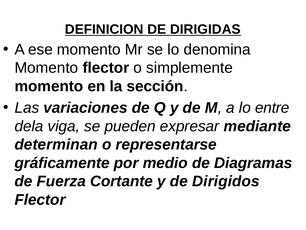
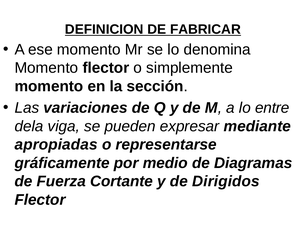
DIRIGIDAS: DIRIGIDAS -> FABRICAR
determinan: determinan -> apropiadas
